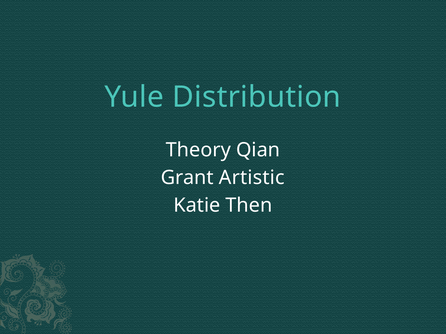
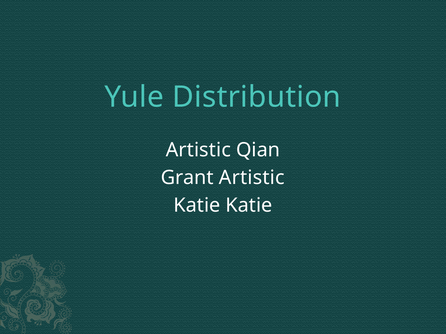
Theory at (198, 150): Theory -> Artistic
Katie Then: Then -> Katie
